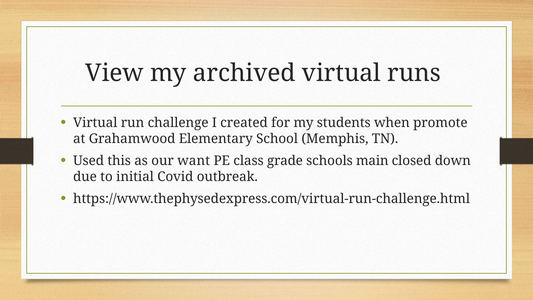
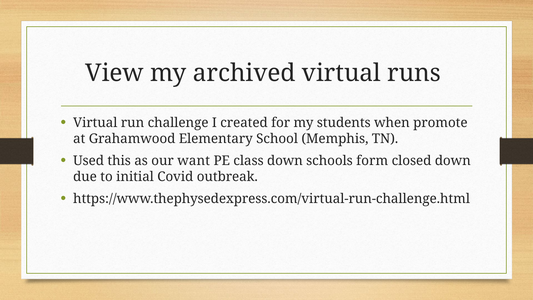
class grade: grade -> down
main: main -> form
